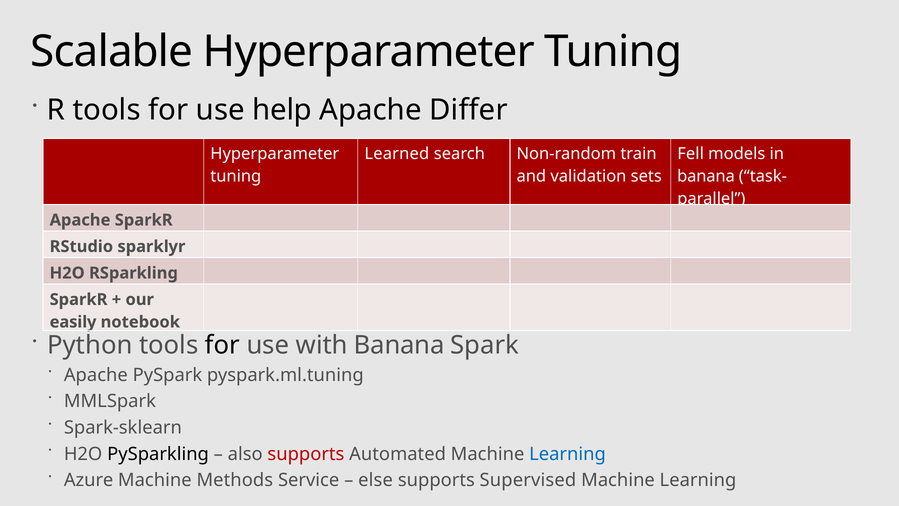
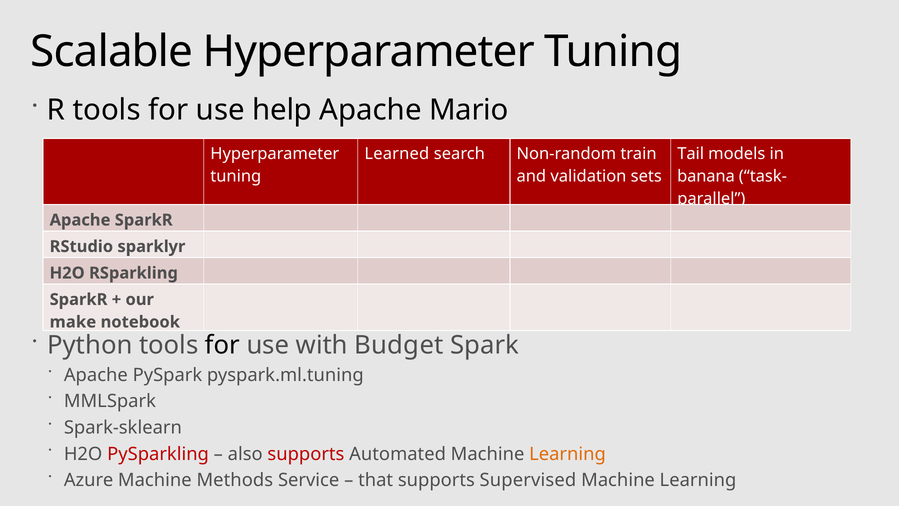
Differ: Differ -> Mario
Fell: Fell -> Tail
easily: easily -> make
with Banana: Banana -> Budget
PySparkling colour: black -> red
Learning at (568, 454) colour: blue -> orange
else: else -> that
